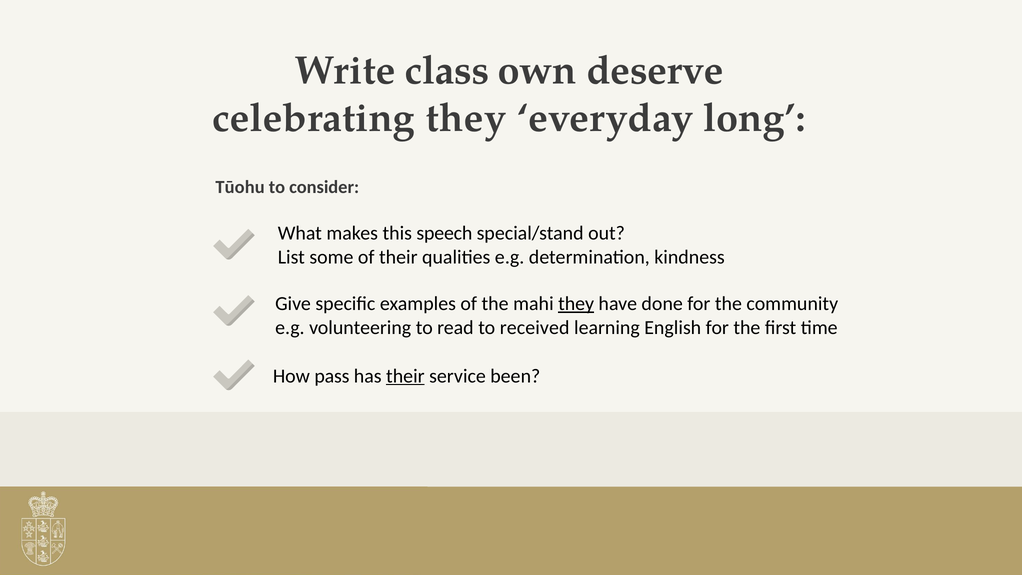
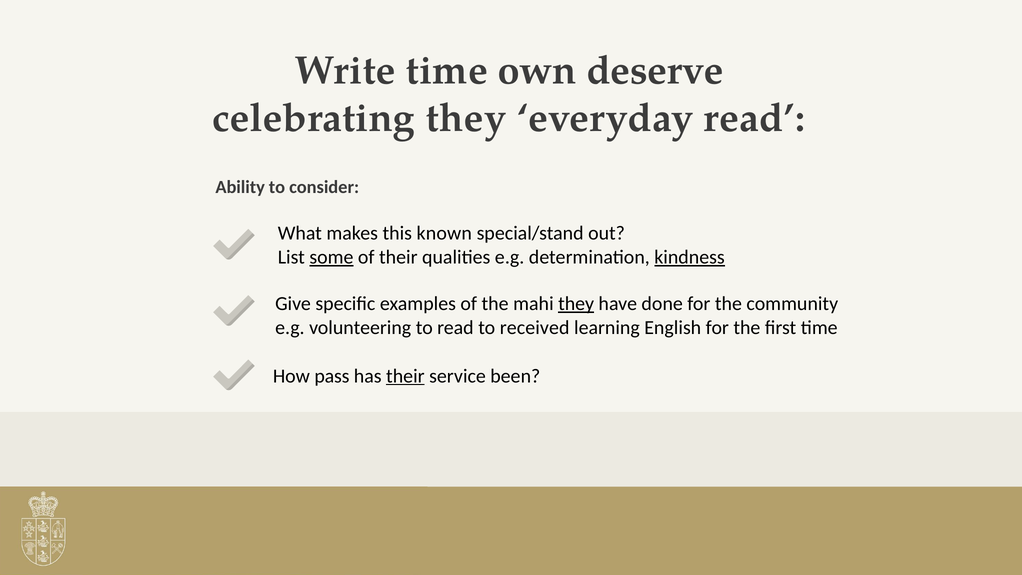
Write class: class -> time
everyday long: long -> read
Tūohu: Tūohu -> Ability
speech: speech -> known
some underline: none -> present
kindness underline: none -> present
